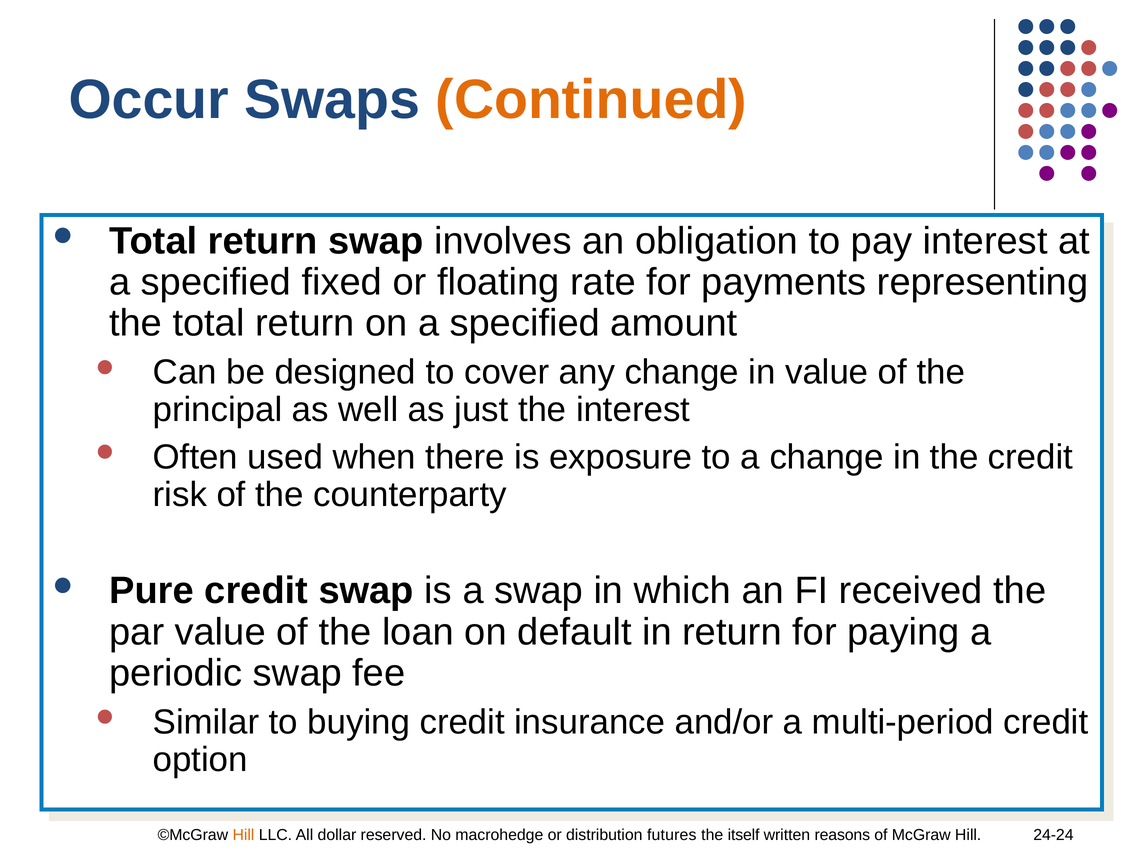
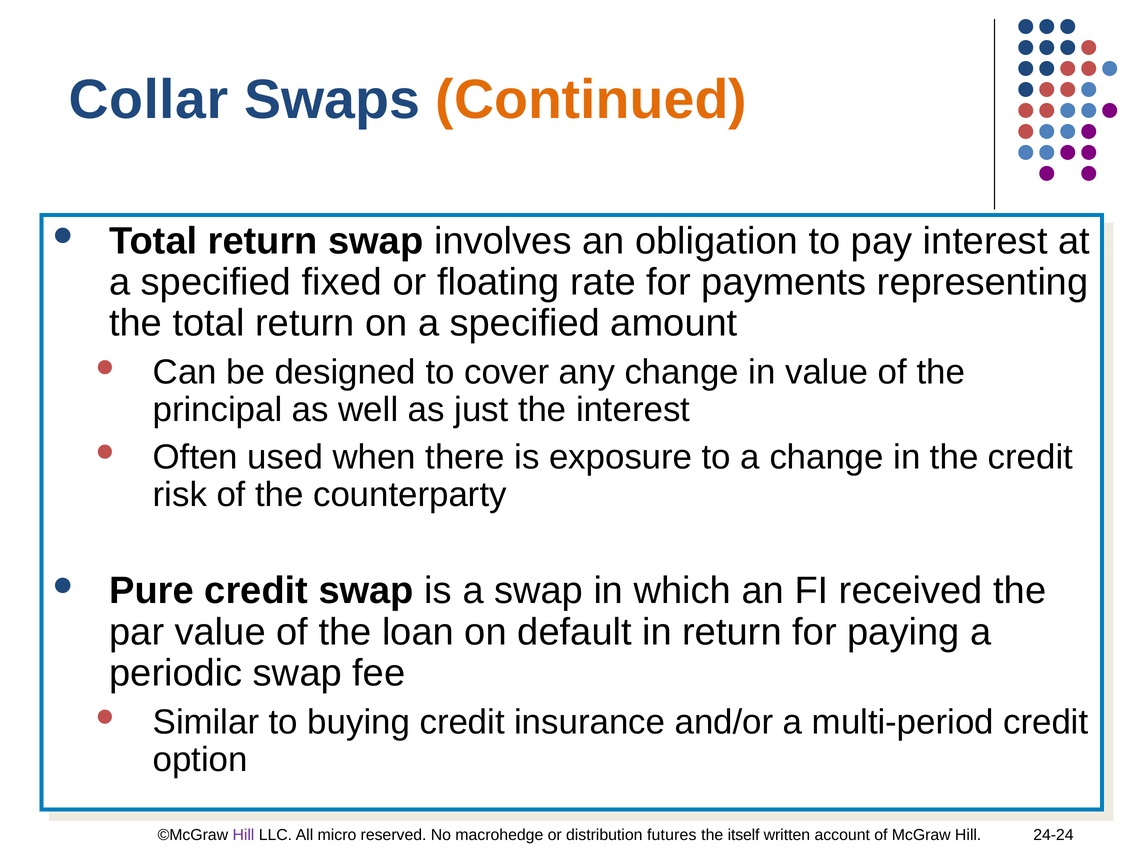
Occur: Occur -> Collar
Hill at (243, 835) colour: orange -> purple
dollar: dollar -> micro
reasons: reasons -> account
